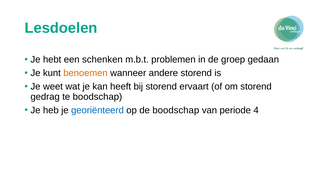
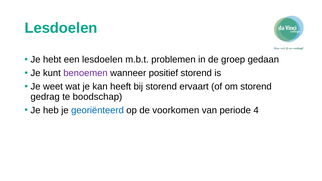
een schenken: schenken -> lesdoelen
benoemen colour: orange -> purple
andere: andere -> positief
de boodschap: boodschap -> voorkomen
